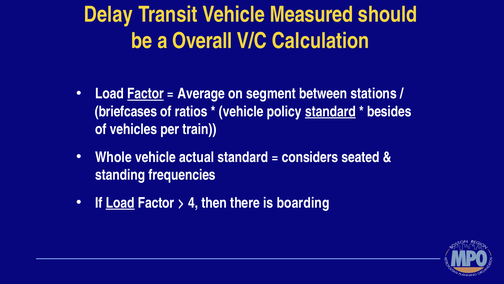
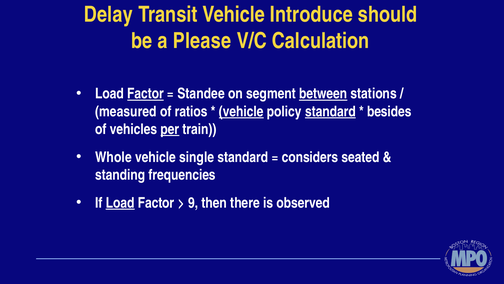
Measured: Measured -> Introduce
Overall: Overall -> Please
Average: Average -> Standee
between underline: none -> present
briefcases: briefcases -> measured
vehicle at (241, 111) underline: none -> present
per underline: none -> present
actual: actual -> single
4: 4 -> 9
boarding: boarding -> observed
